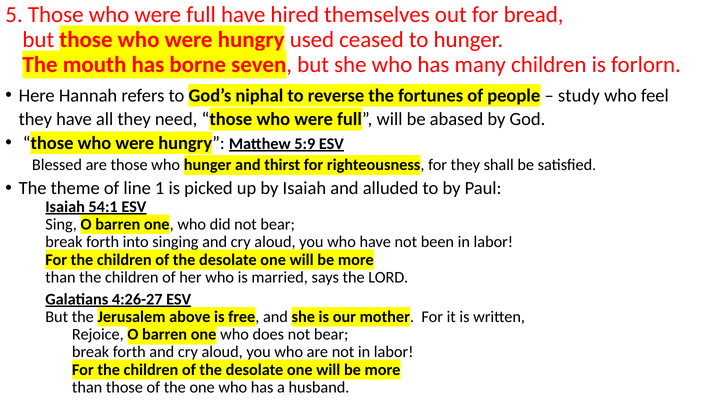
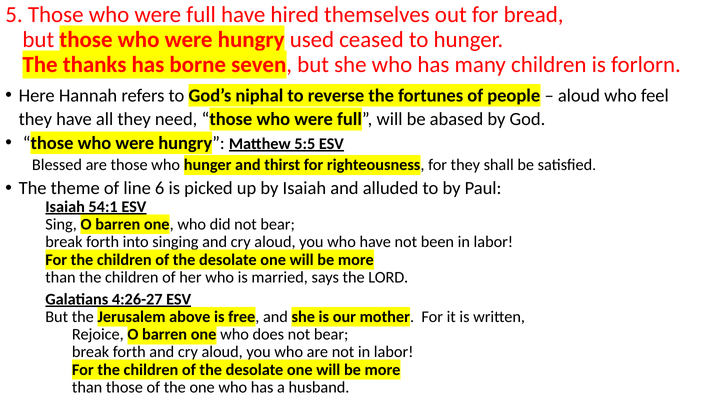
mouth: mouth -> thanks
study at (579, 95): study -> aloud
5:9: 5:9 -> 5:5
1: 1 -> 6
